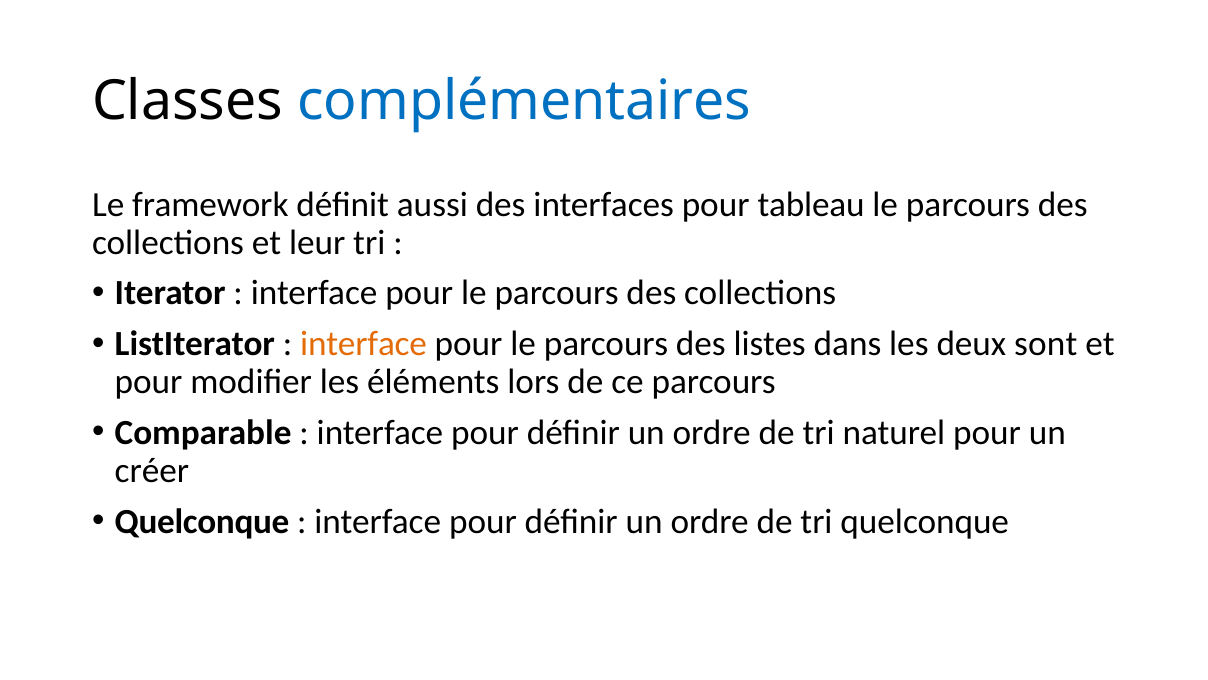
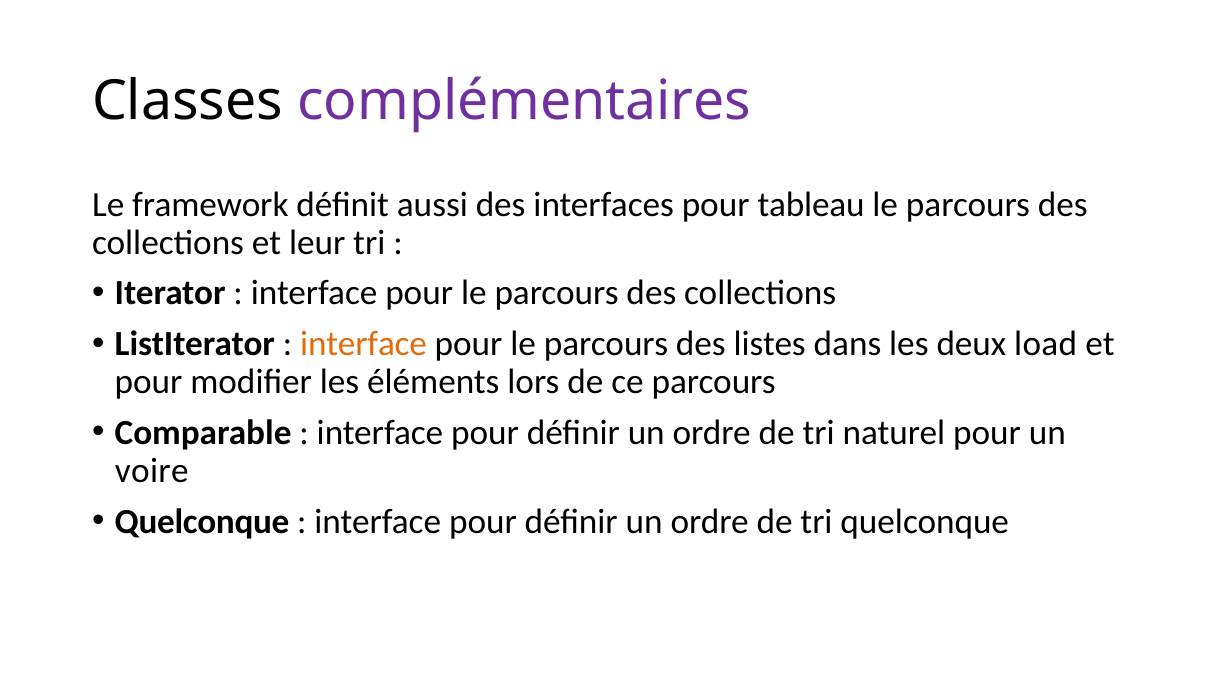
complémentaires colour: blue -> purple
sont: sont -> load
créer: créer -> voire
